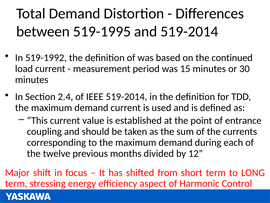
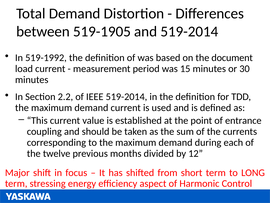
519-1995: 519-1995 -> 519-1905
continued: continued -> document
2.4: 2.4 -> 2.2
